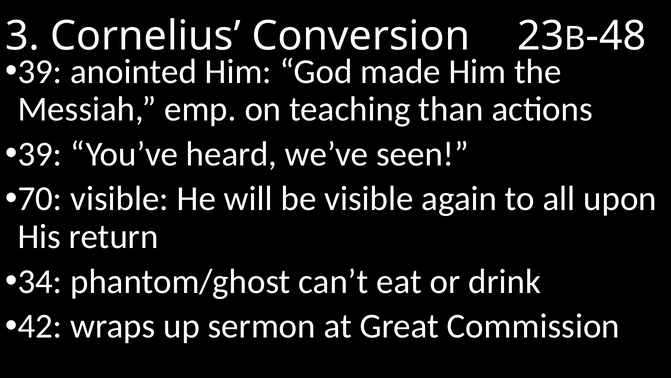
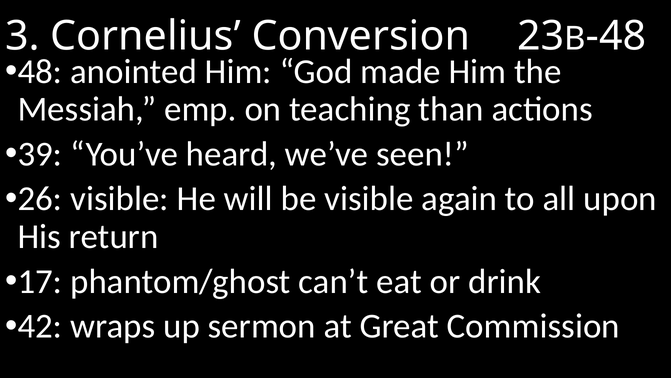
39 at (40, 71): 39 -> 48
70: 70 -> 26
34: 34 -> 17
